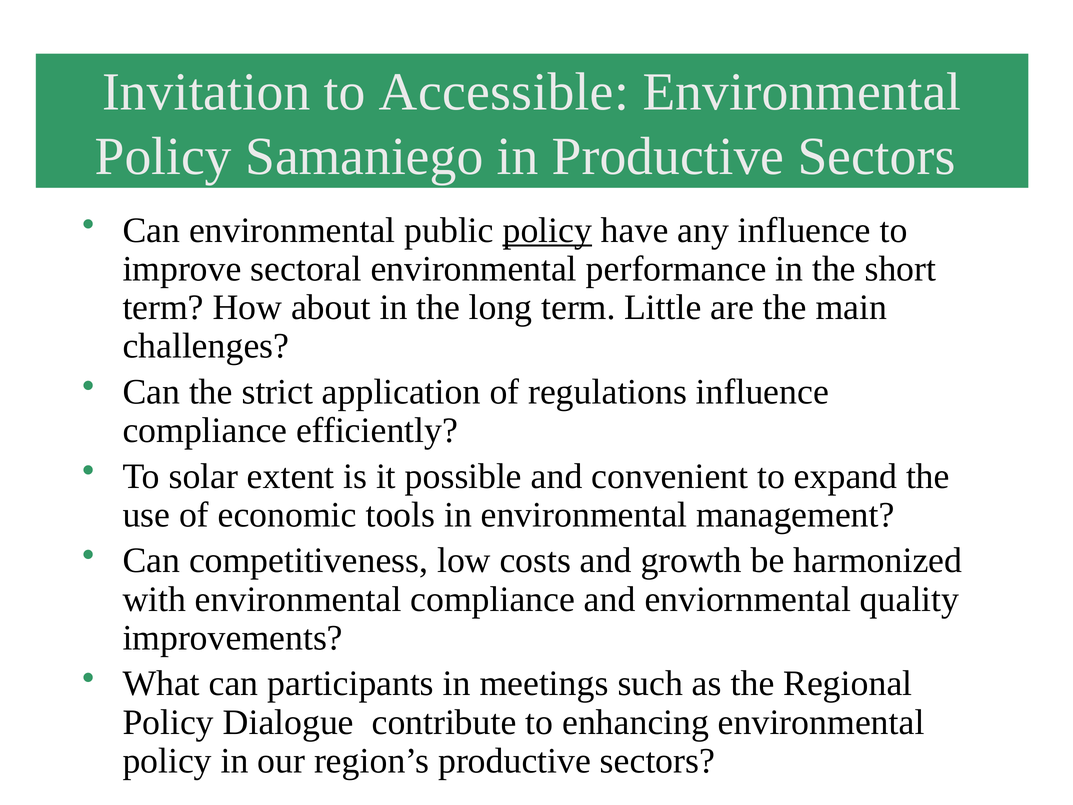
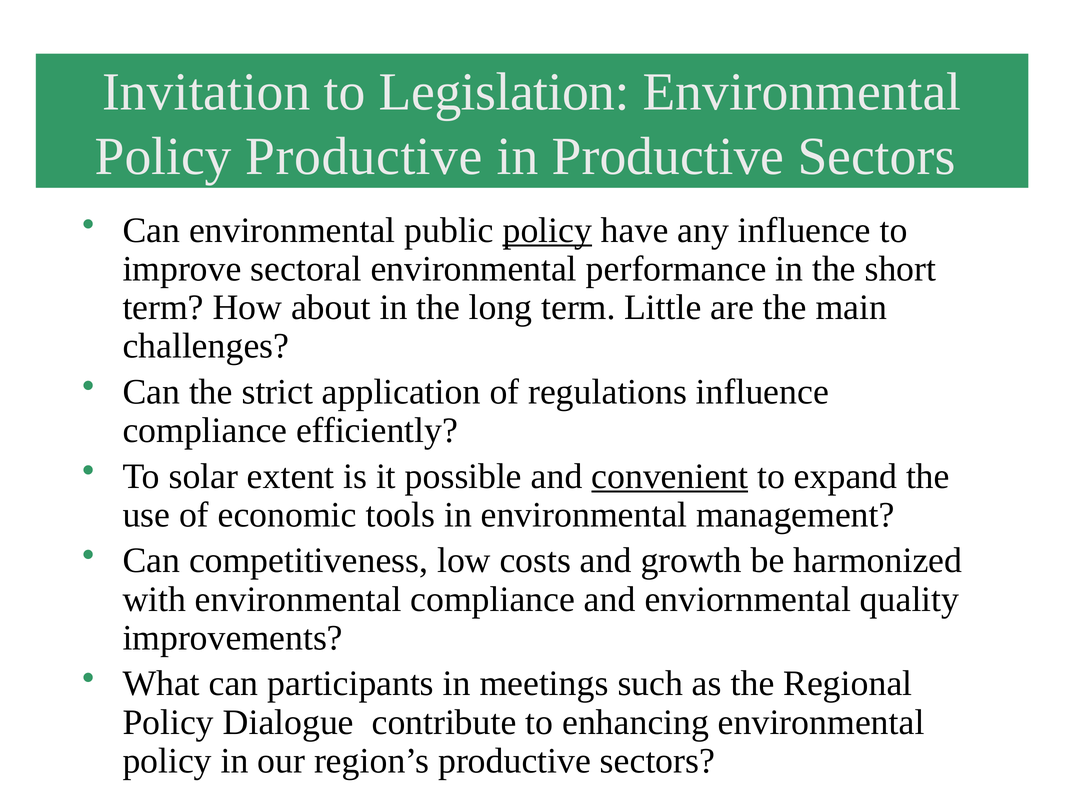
Accessible: Accessible -> Legislation
Policy Samaniego: Samaniego -> Productive
convenient underline: none -> present
